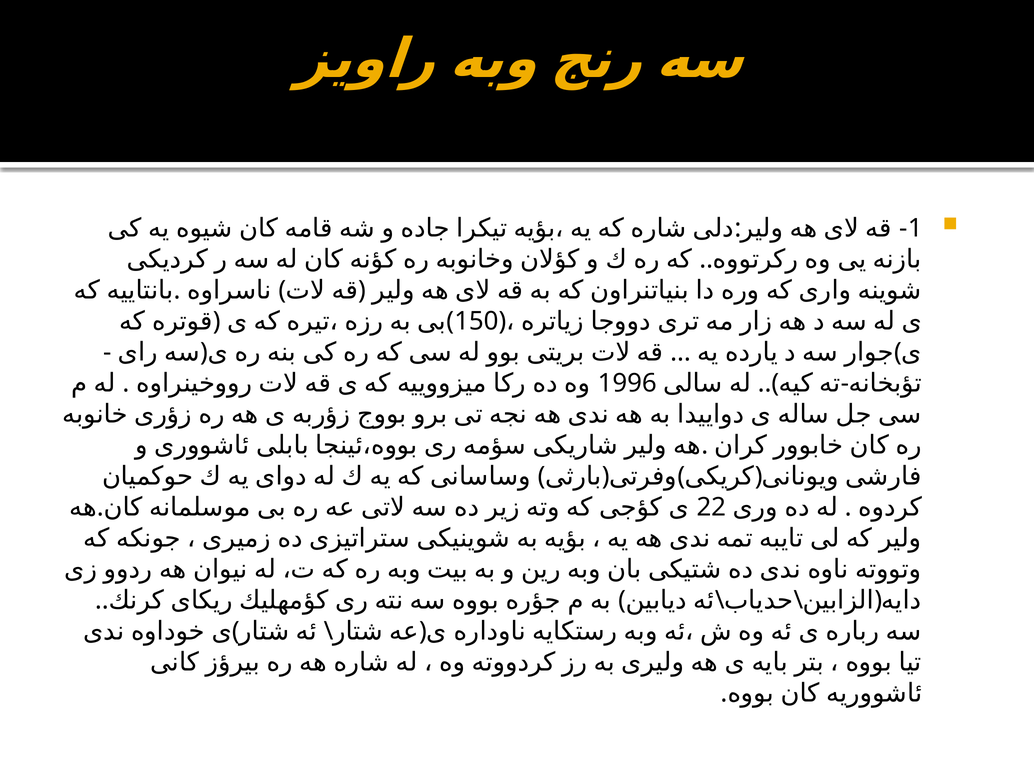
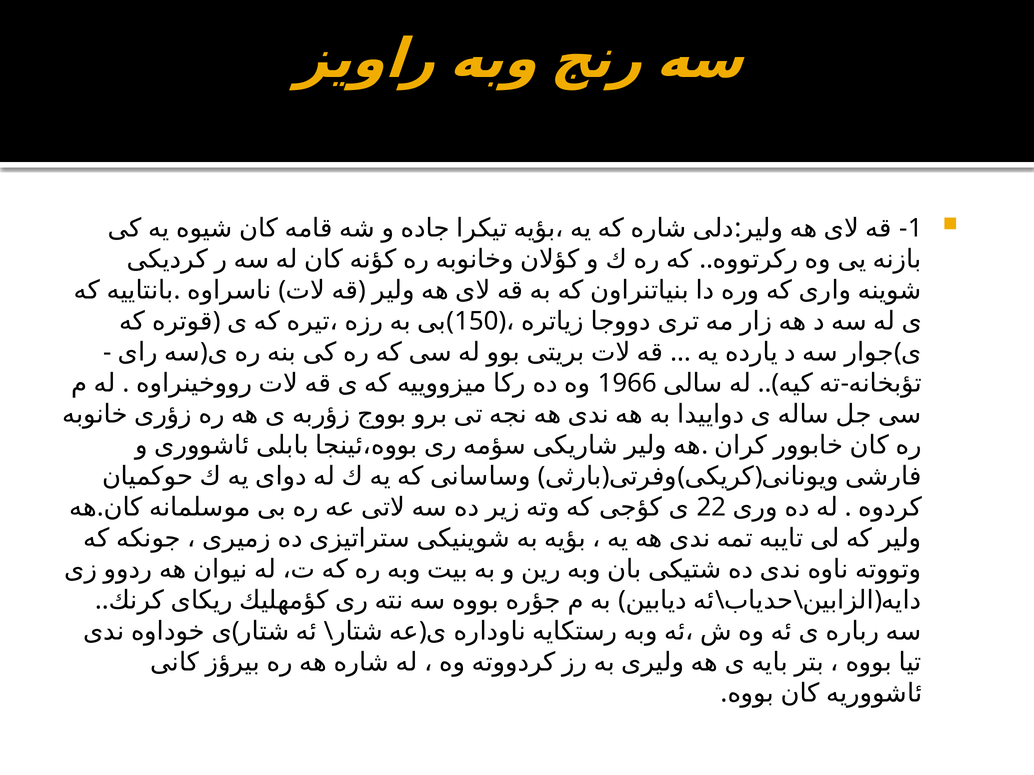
1996: 1996 -> 1966
